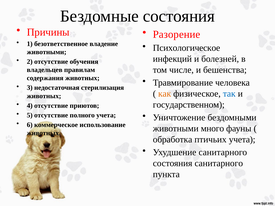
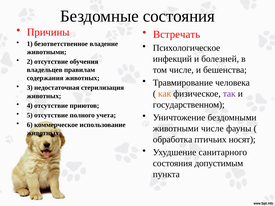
Разорение: Разорение -> Встречать
так colour: blue -> purple
животными много: много -> числе
птичьих учета: учета -> носят
состояния санитарного: санитарного -> допустимым
